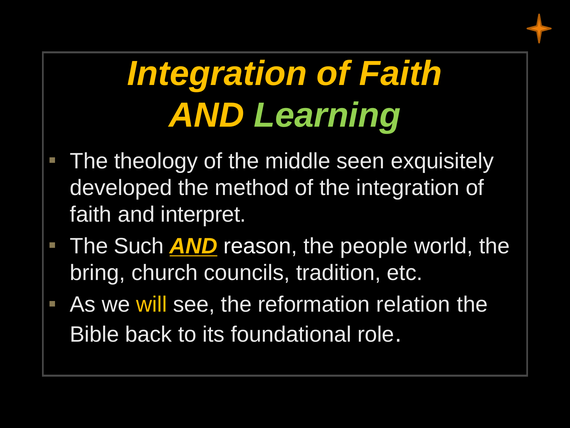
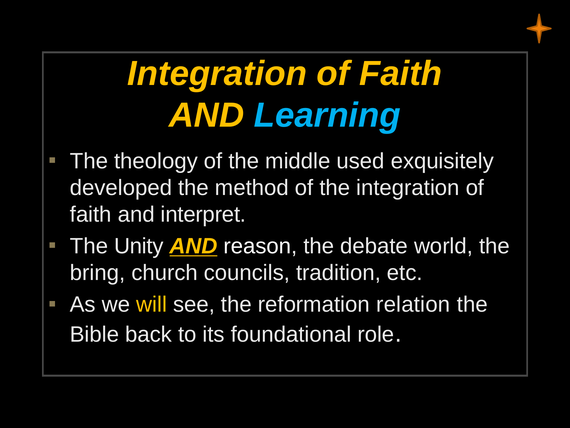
Learning colour: light green -> light blue
seen: seen -> used
Such: Such -> Unity
people: people -> debate
